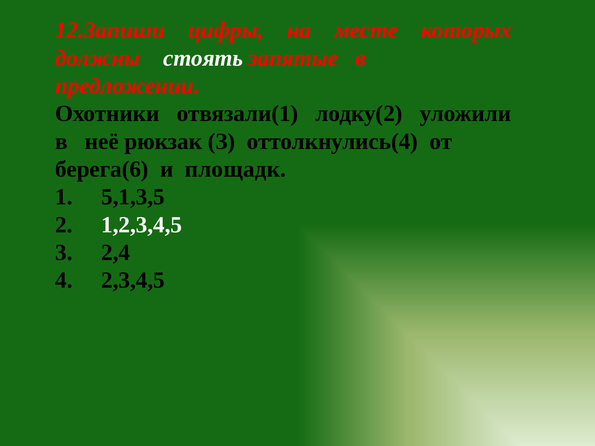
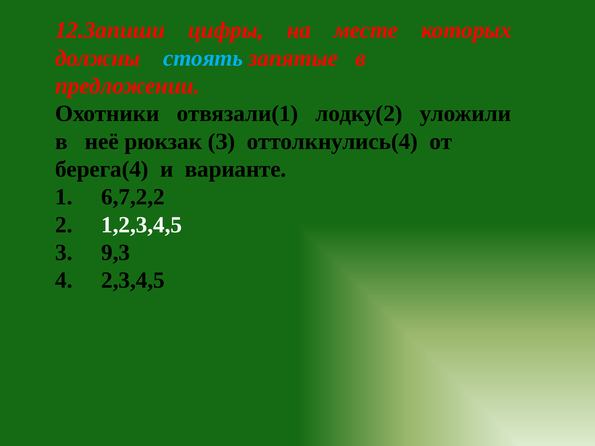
стоять colour: white -> light blue
берега(6: берега(6 -> берега(4
площадк: площадк -> варианте
5,1,3,5: 5,1,3,5 -> 6,7,2,2
2,4: 2,4 -> 9,3
